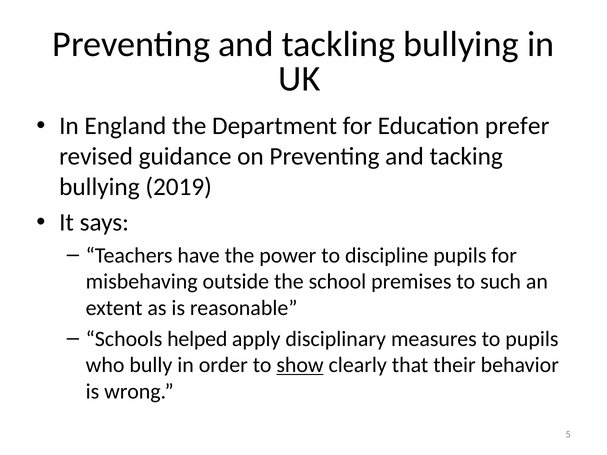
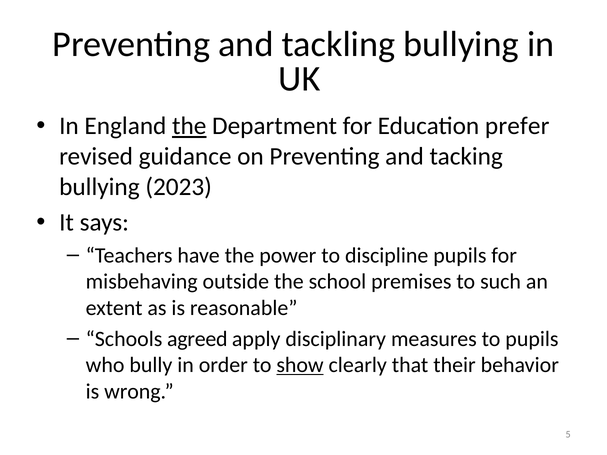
the at (189, 126) underline: none -> present
2019: 2019 -> 2023
helped: helped -> agreed
